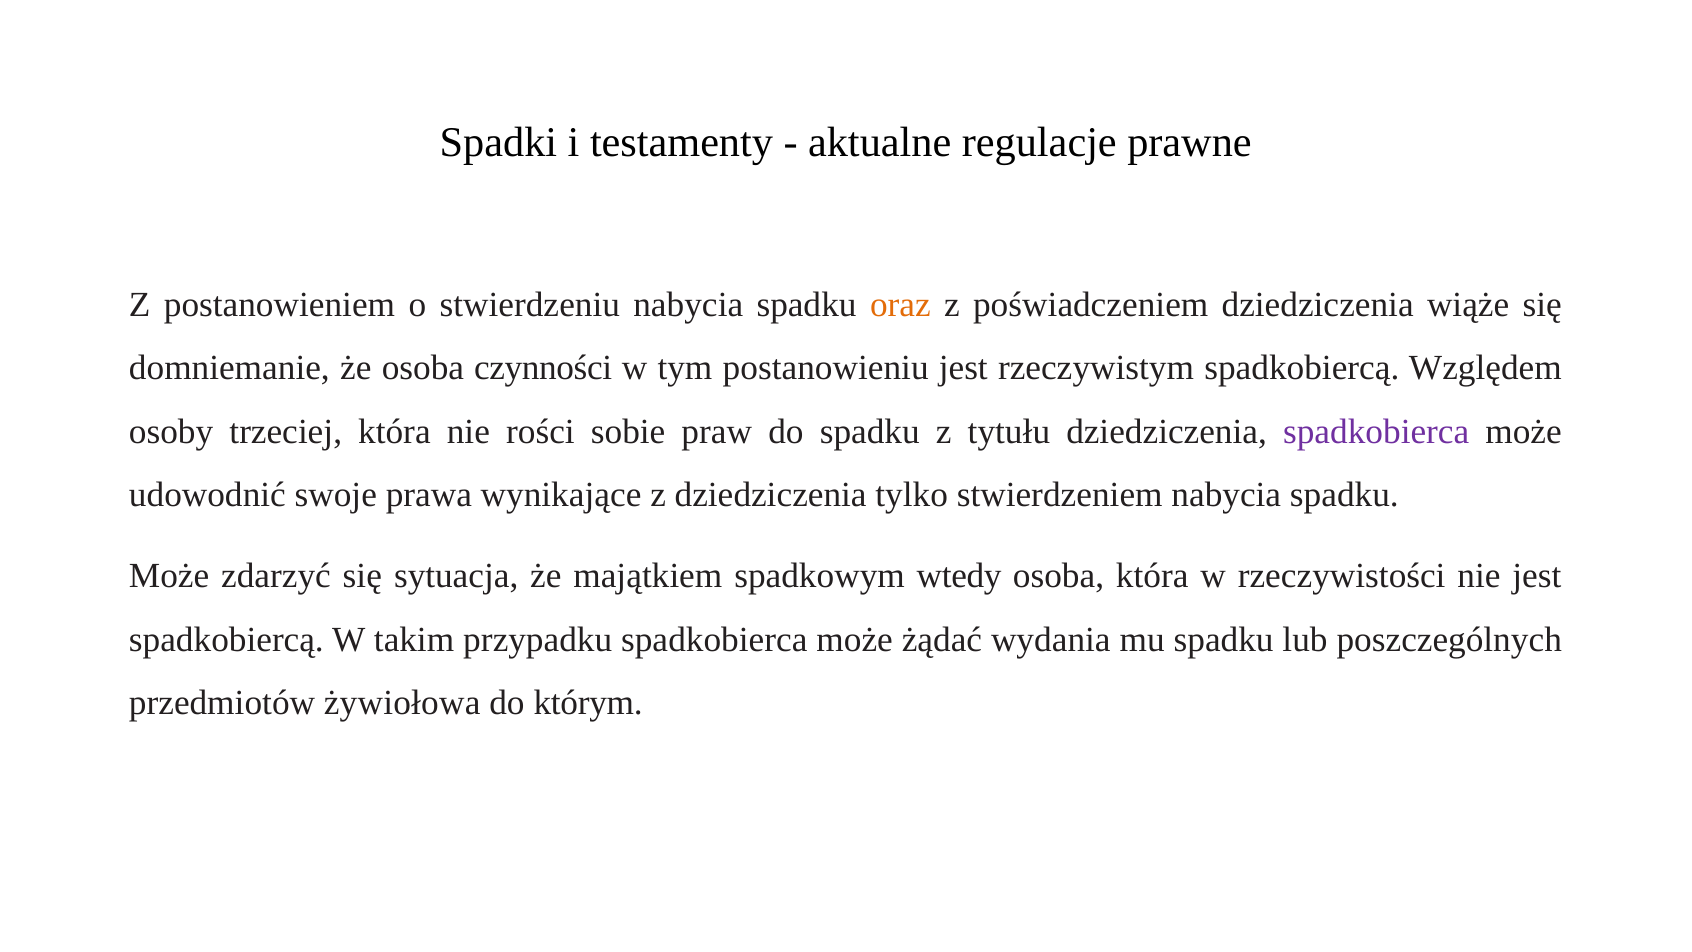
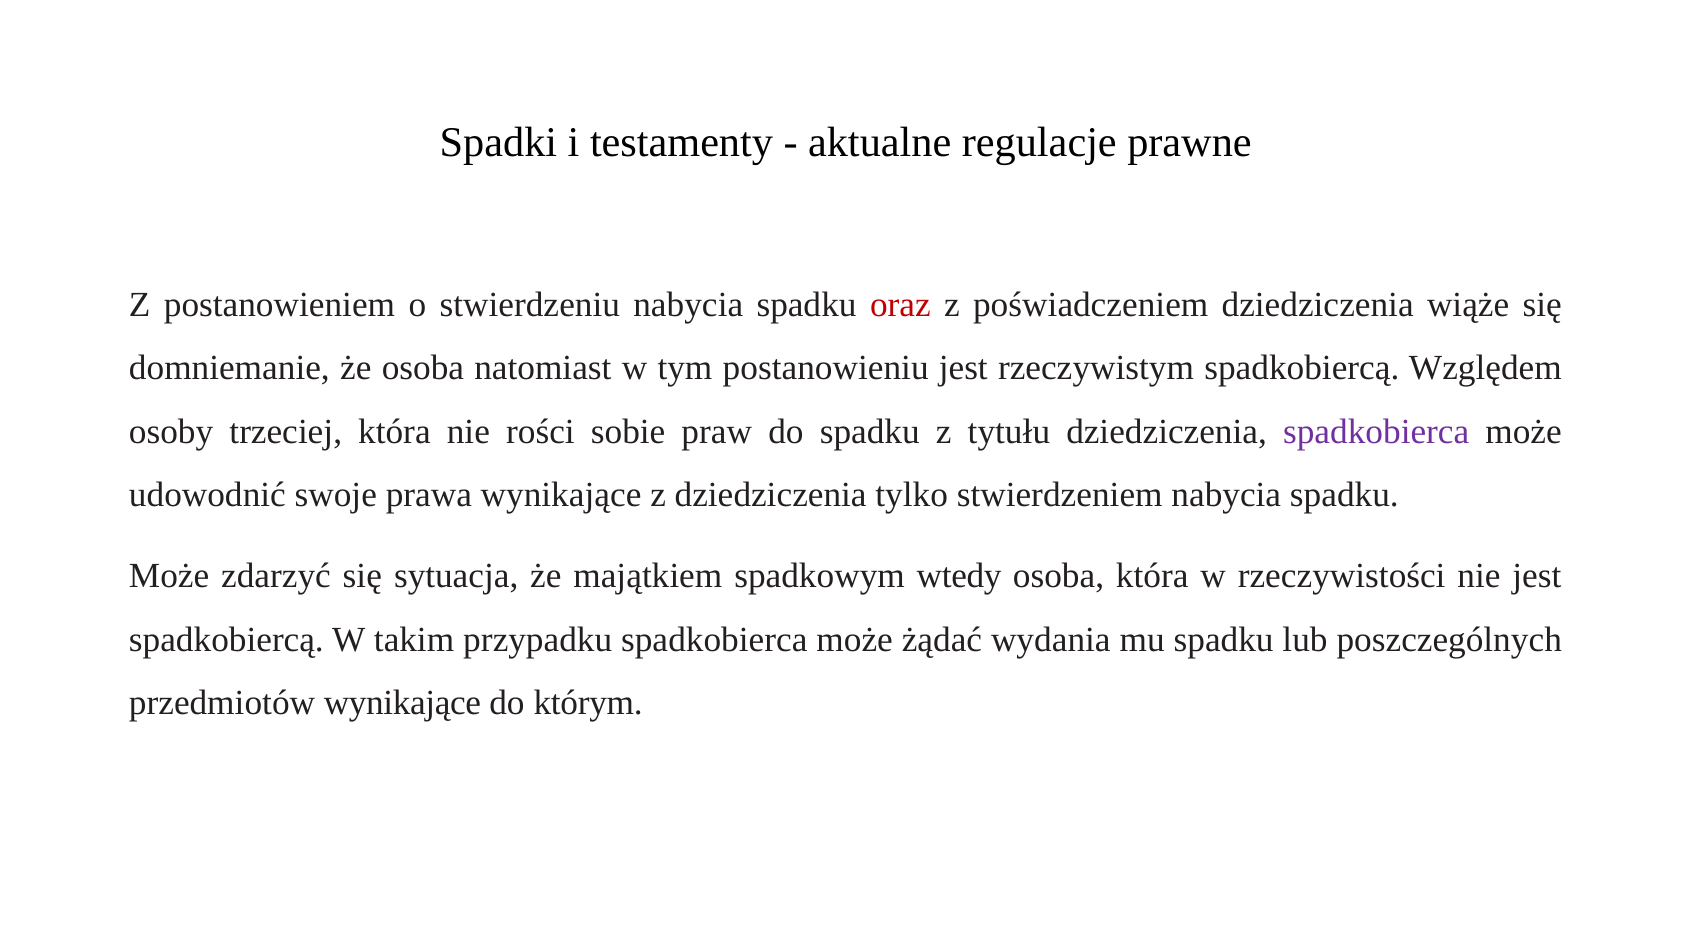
oraz colour: orange -> red
czynności: czynności -> natomiast
przedmiotów żywiołowa: żywiołowa -> wynikające
